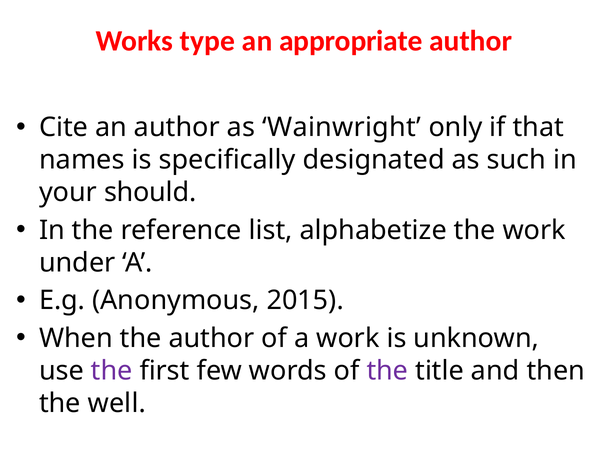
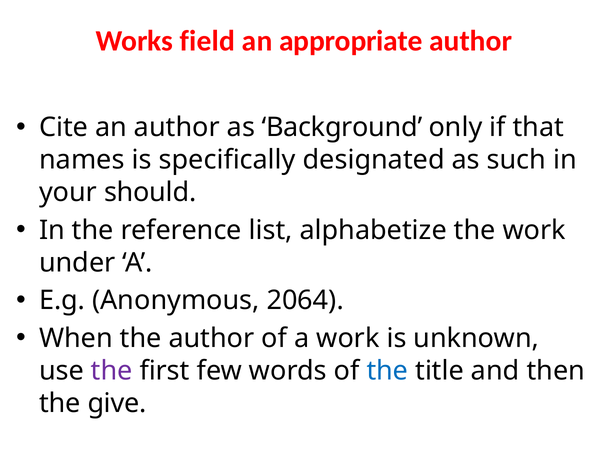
type: type -> field
Wainwright: Wainwright -> Background
2015: 2015 -> 2064
the at (387, 371) colour: purple -> blue
well: well -> give
